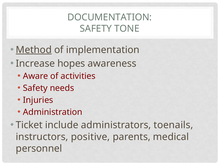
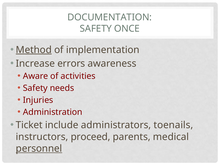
TONE: TONE -> ONCE
hopes: hopes -> errors
positive: positive -> proceed
personnel underline: none -> present
